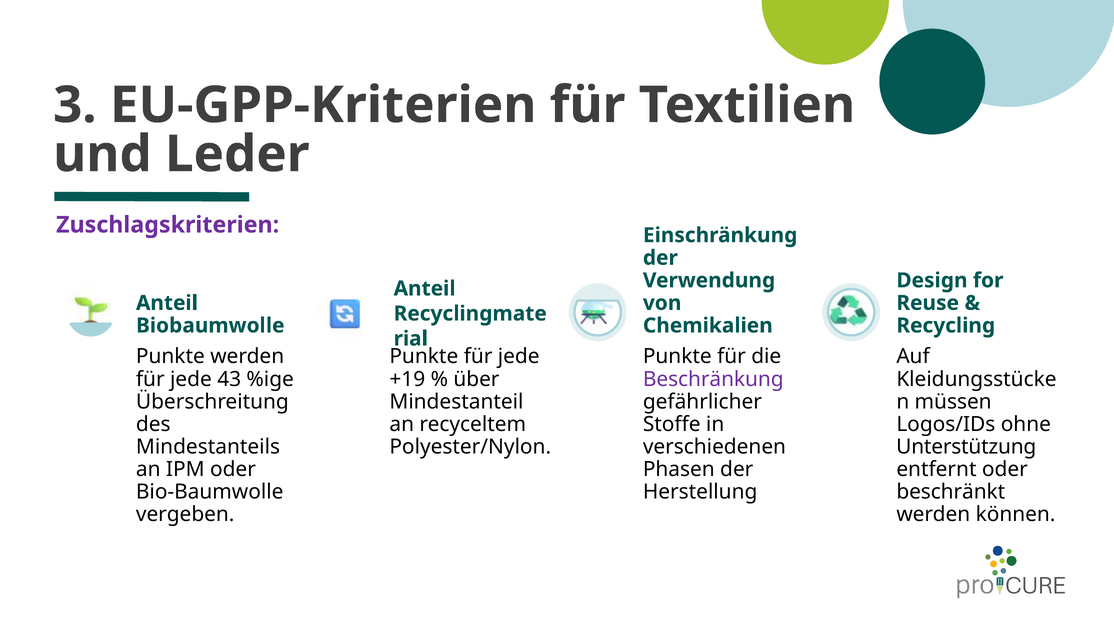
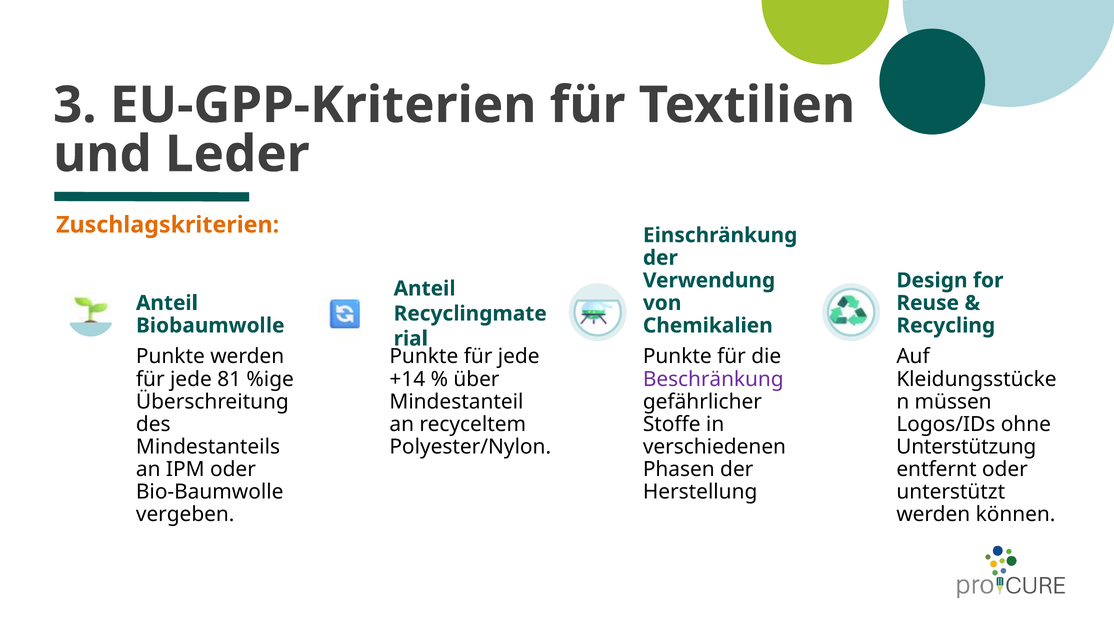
Zuschlagskriterien colour: purple -> orange
43: 43 -> 81
+19: +19 -> +14
beschränkt: beschränkt -> unterstützt
